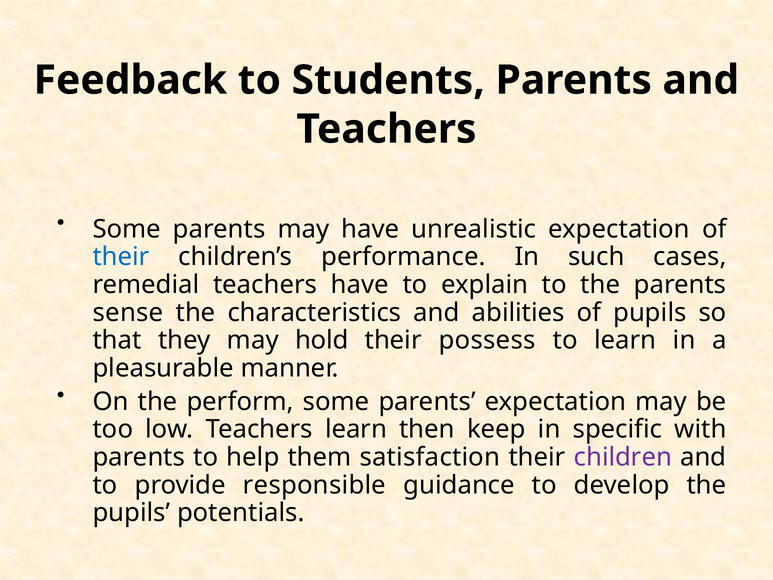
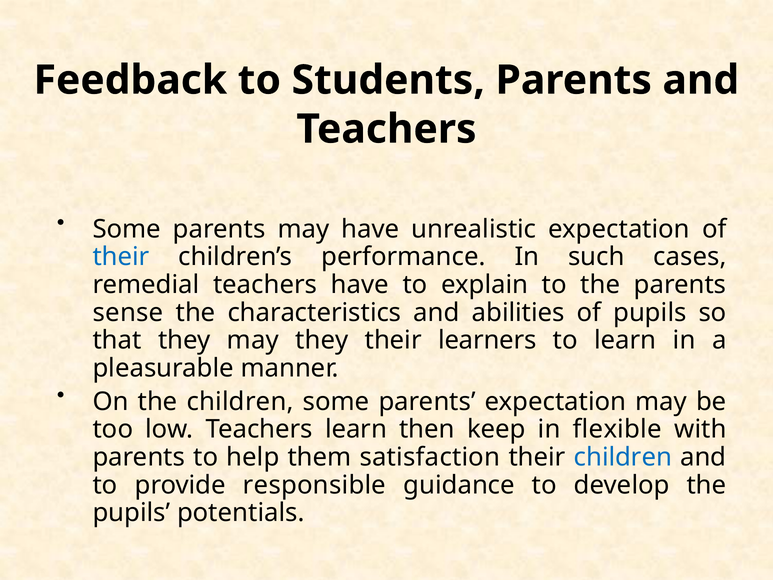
may hold: hold -> they
possess: possess -> learners
the perform: perform -> children
specific: specific -> flexible
children at (623, 457) colour: purple -> blue
